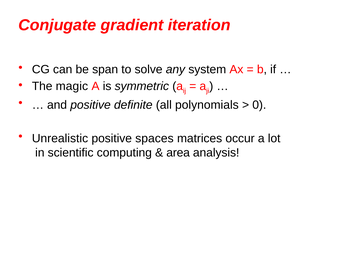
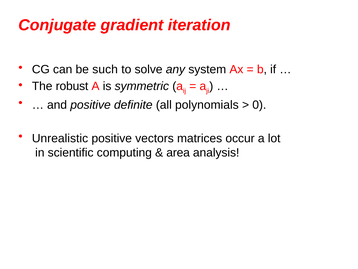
span: span -> such
magic: magic -> robust
spaces: spaces -> vectors
